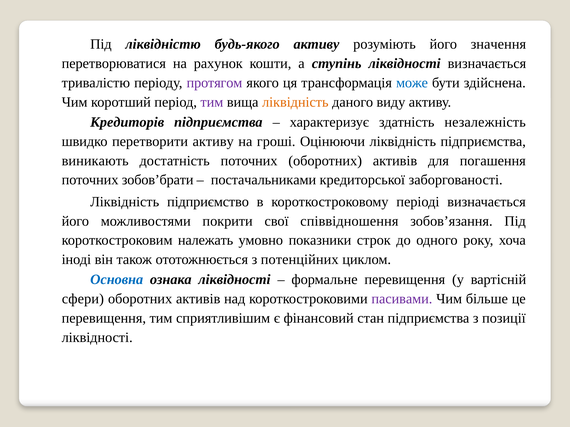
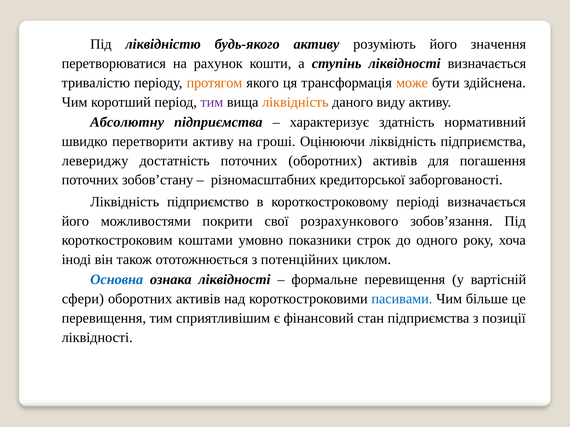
протягом colour: purple -> orange
може colour: blue -> orange
Кредиторів: Кредиторів -> Абсолютну
незалежність: незалежність -> нормативний
виникають: виникають -> левериджу
зобов’брати: зобов’брати -> зобов’стану
постачальниками: постачальниками -> різномасштабних
співвідношення: співвідношення -> розрахункового
належать: належать -> коштами
пасивами colour: purple -> blue
